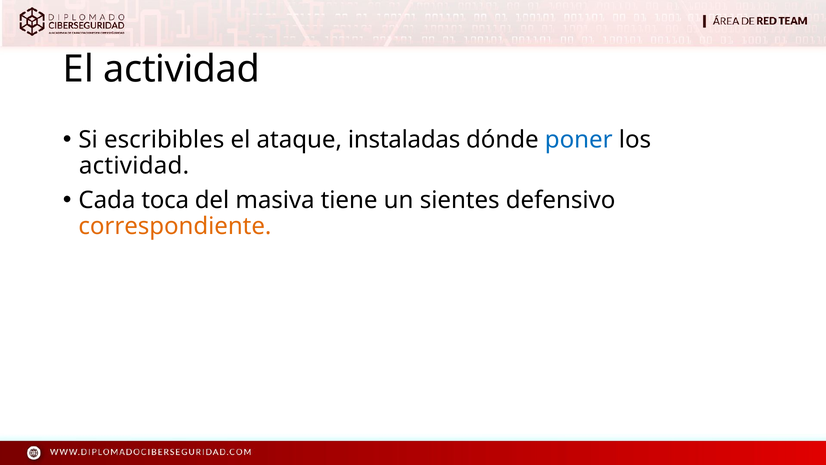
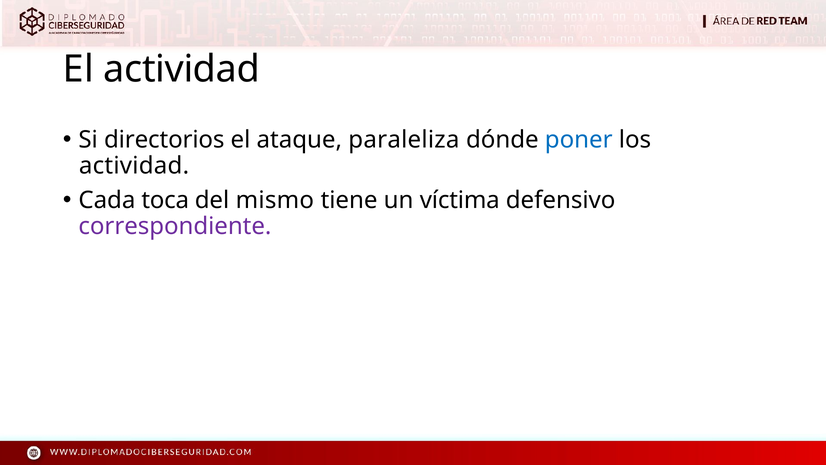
escribibles: escribibles -> directorios
instaladas: instaladas -> paraleliza
masiva: masiva -> mismo
sientes: sientes -> víctima
correspondiente colour: orange -> purple
